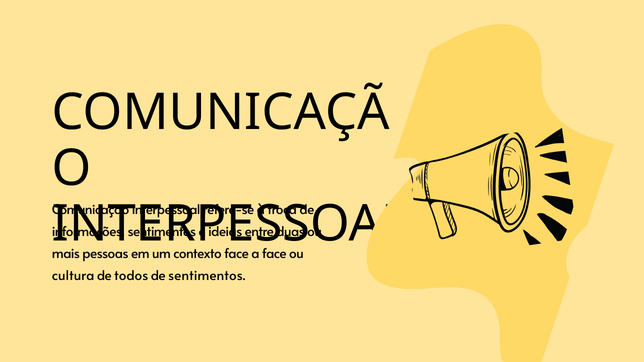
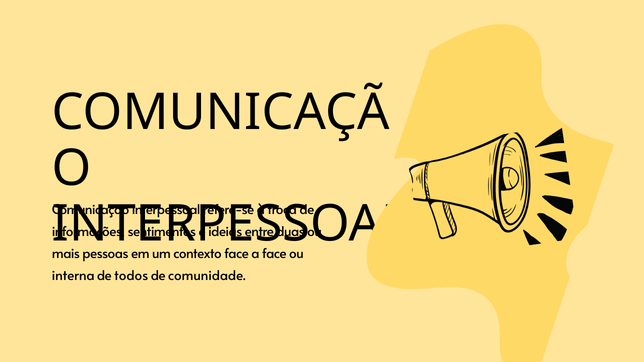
cultura: cultura -> interna
de sentimentos: sentimentos -> comunidade
